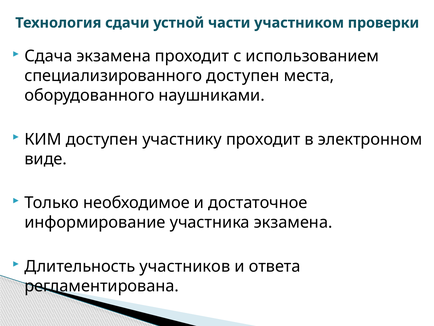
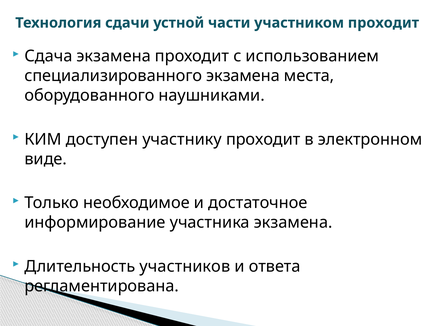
участником проверки: проверки -> проходит
специализированного доступен: доступен -> экзамена
